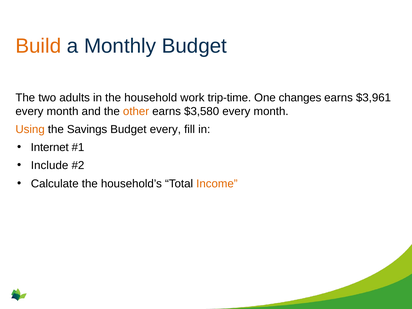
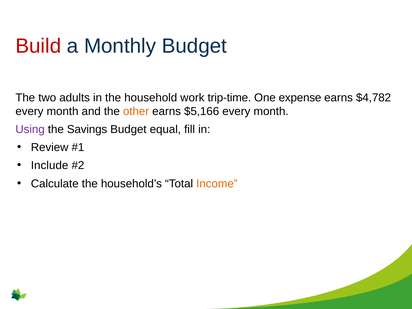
Build colour: orange -> red
changes: changes -> expense
$3,961: $3,961 -> $4,782
$3,580: $3,580 -> $5,166
Using colour: orange -> purple
Budget every: every -> equal
Internet: Internet -> Review
